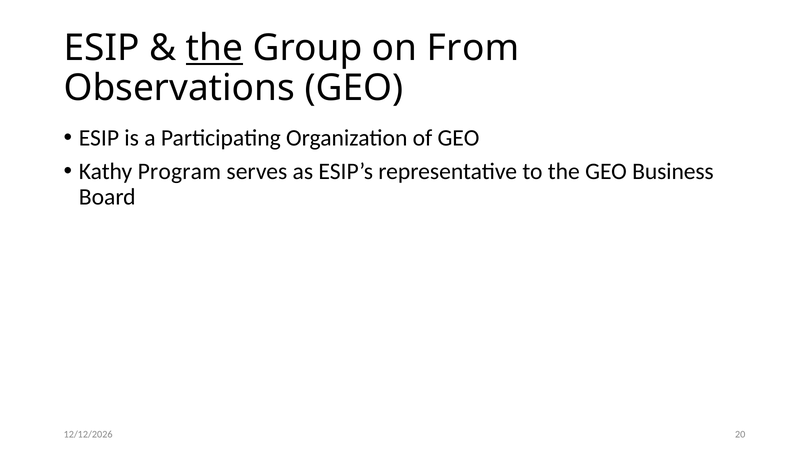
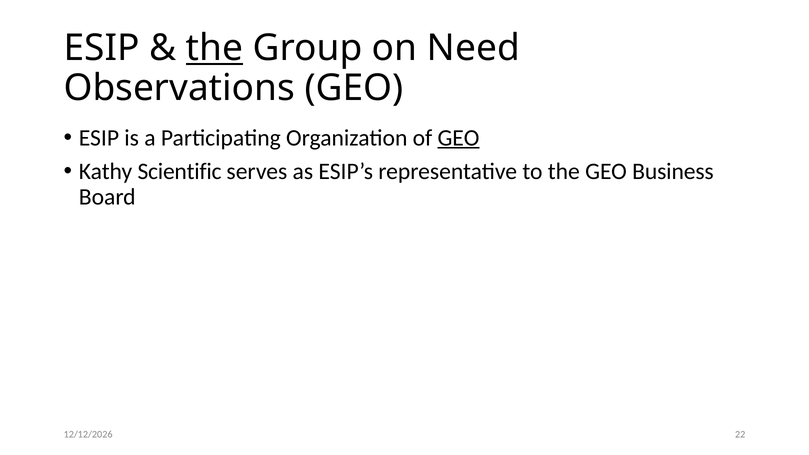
From: From -> Need
GEO at (458, 138) underline: none -> present
Program: Program -> Scientific
20: 20 -> 22
